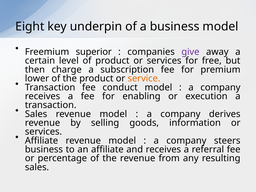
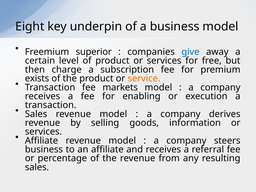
give colour: purple -> blue
lower: lower -> exists
conduct: conduct -> markets
